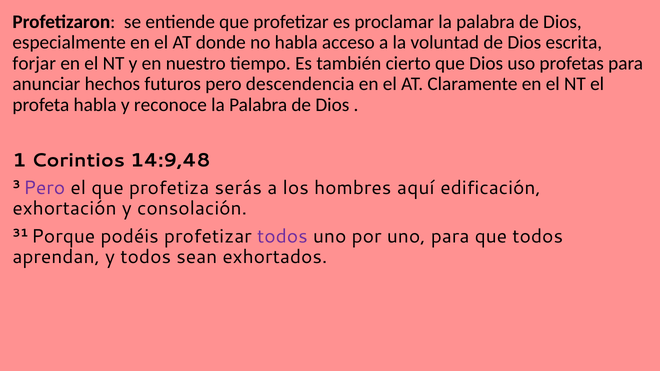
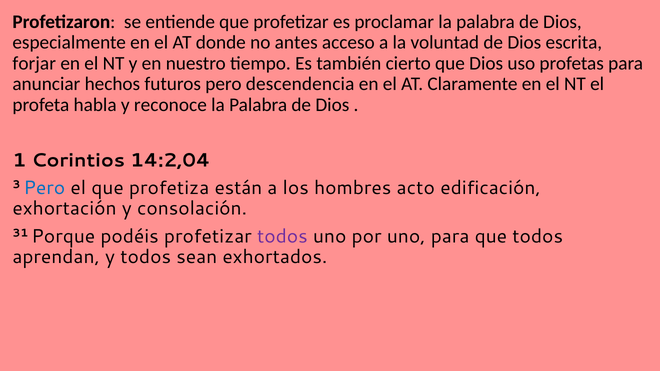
no habla: habla -> antes
14:9,48: 14:9,48 -> 14:2,04
Pero at (44, 188) colour: purple -> blue
serás: serás -> están
aquí: aquí -> acto
